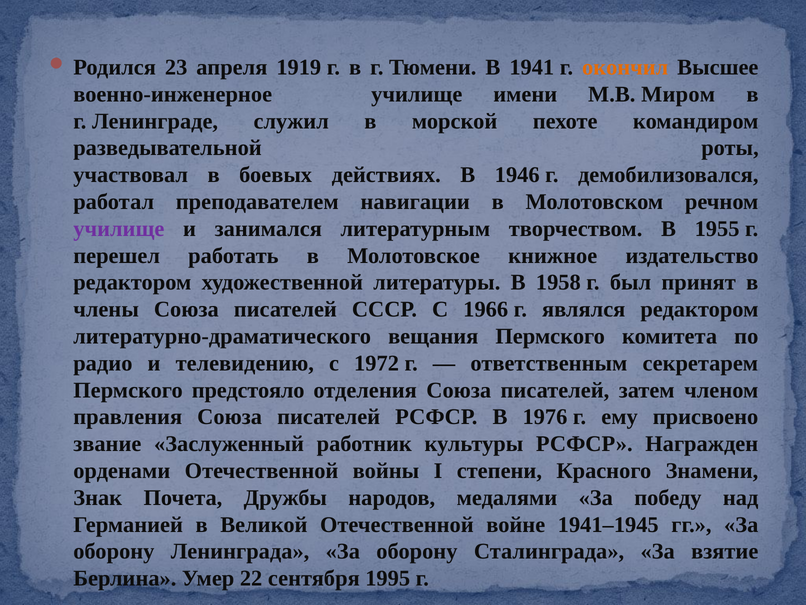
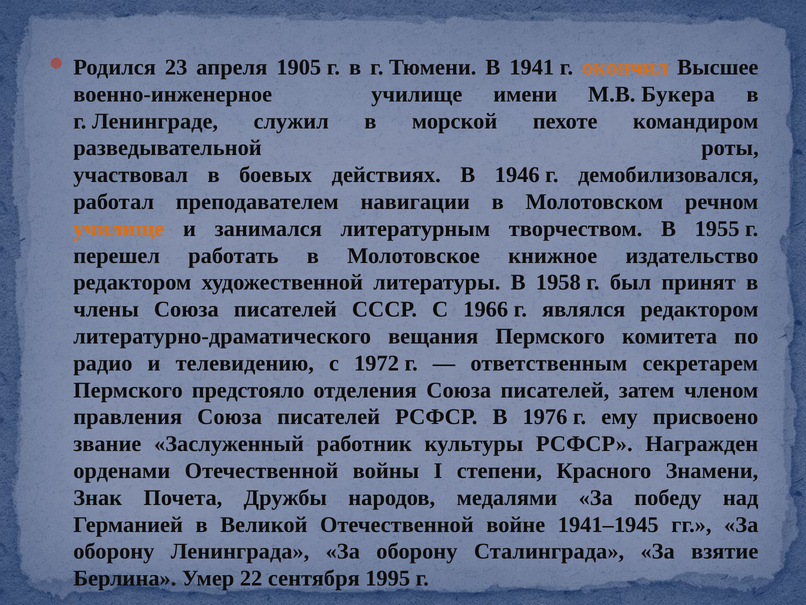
1919: 1919 -> 1905
Миром: Миром -> Букера
училище at (119, 229) colour: purple -> orange
